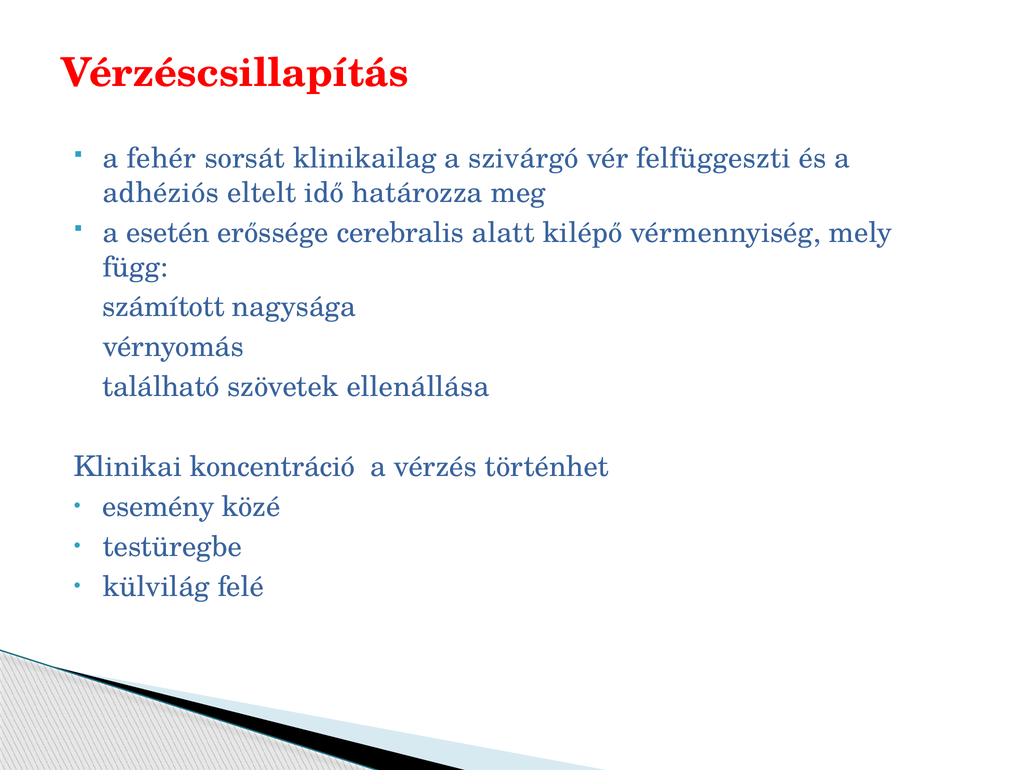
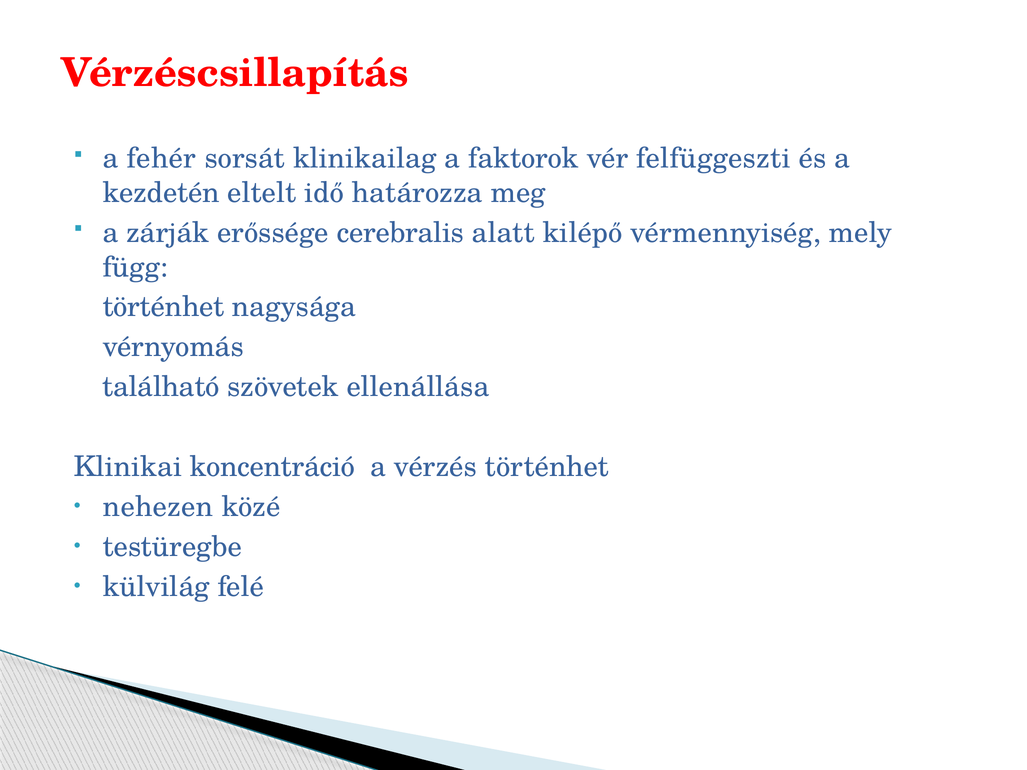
szivárgó: szivárgó -> faktorok
adhéziós: adhéziós -> kezdetén
esetén: esetén -> zárják
számított at (163, 307): számított -> történhet
esemény: esemény -> nehezen
